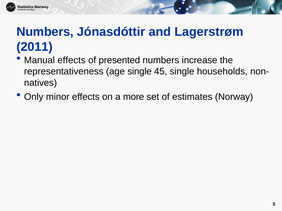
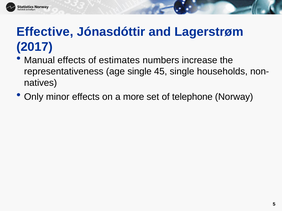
Numbers at (45, 32): Numbers -> Effective
2011: 2011 -> 2017
presented: presented -> estimates
estimates: estimates -> telephone
